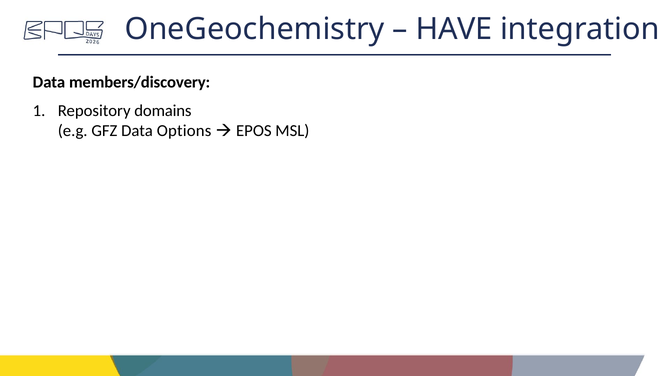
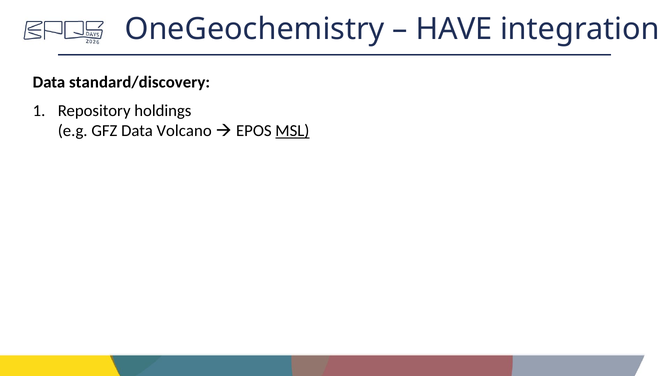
members/discovery: members/discovery -> standard/discovery
domains: domains -> holdings
Options: Options -> Volcano
MSL underline: none -> present
